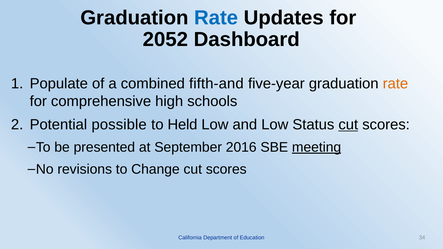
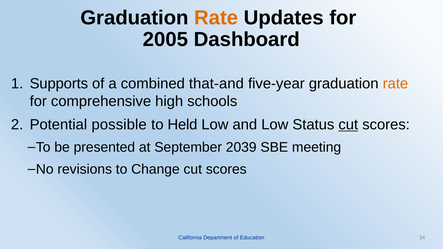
Rate at (216, 18) colour: blue -> orange
2052: 2052 -> 2005
Populate: Populate -> Supports
fifth-and: fifth-and -> that-and
2016: 2016 -> 2039
meeting underline: present -> none
